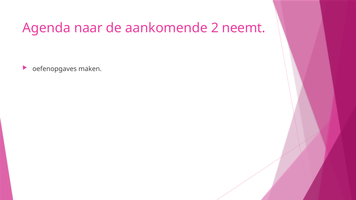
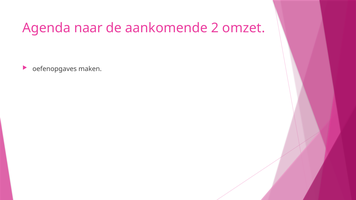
neemt: neemt -> omzet
